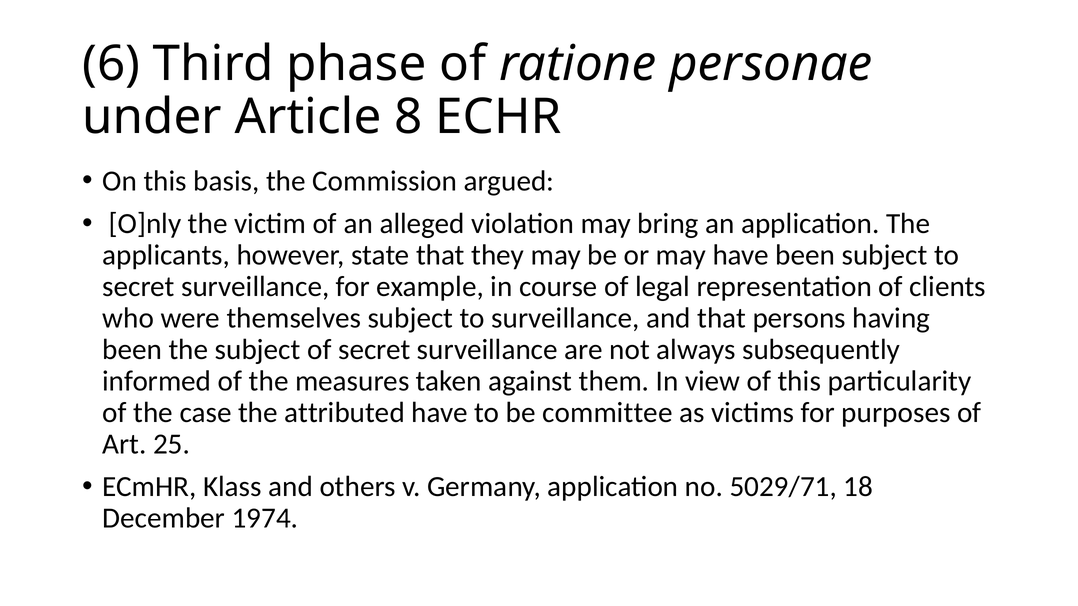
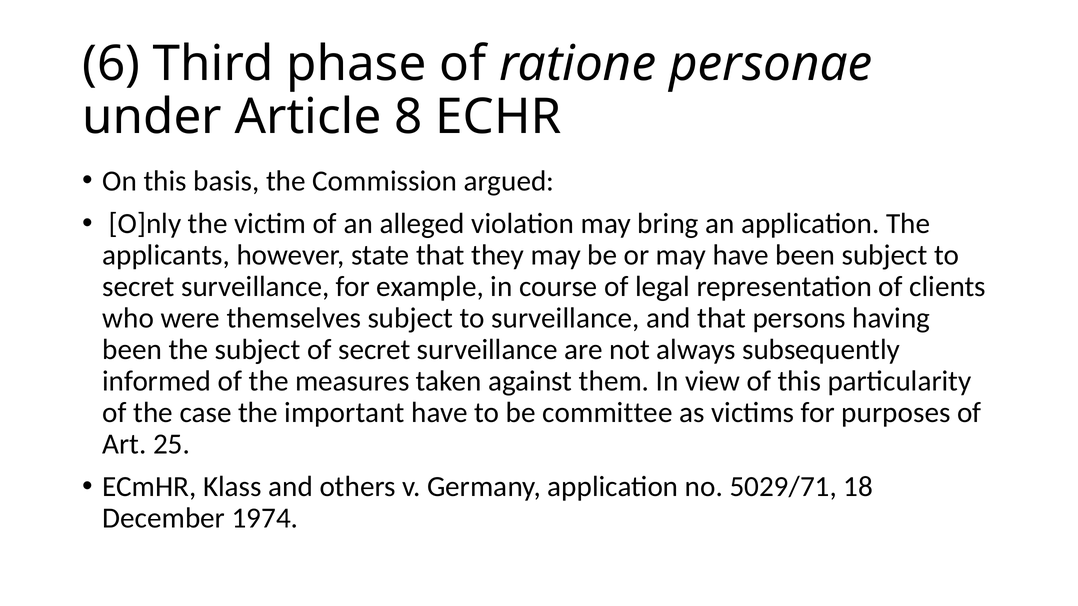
attributed: attributed -> important
